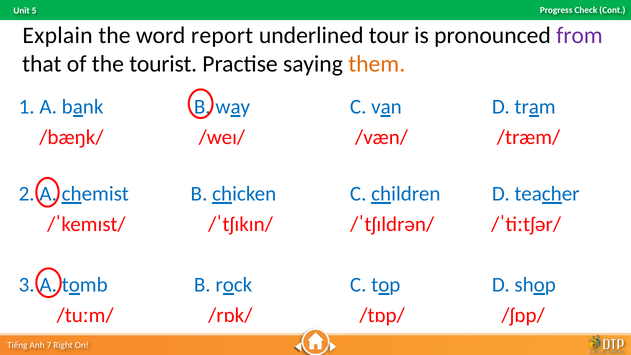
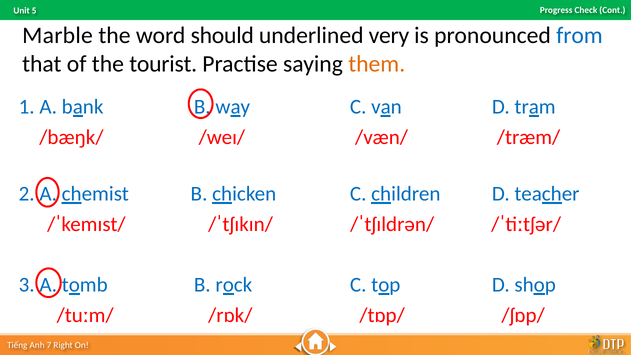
Explain: Explain -> Marble
report: report -> should
tour: tour -> very
from colour: purple -> blue
